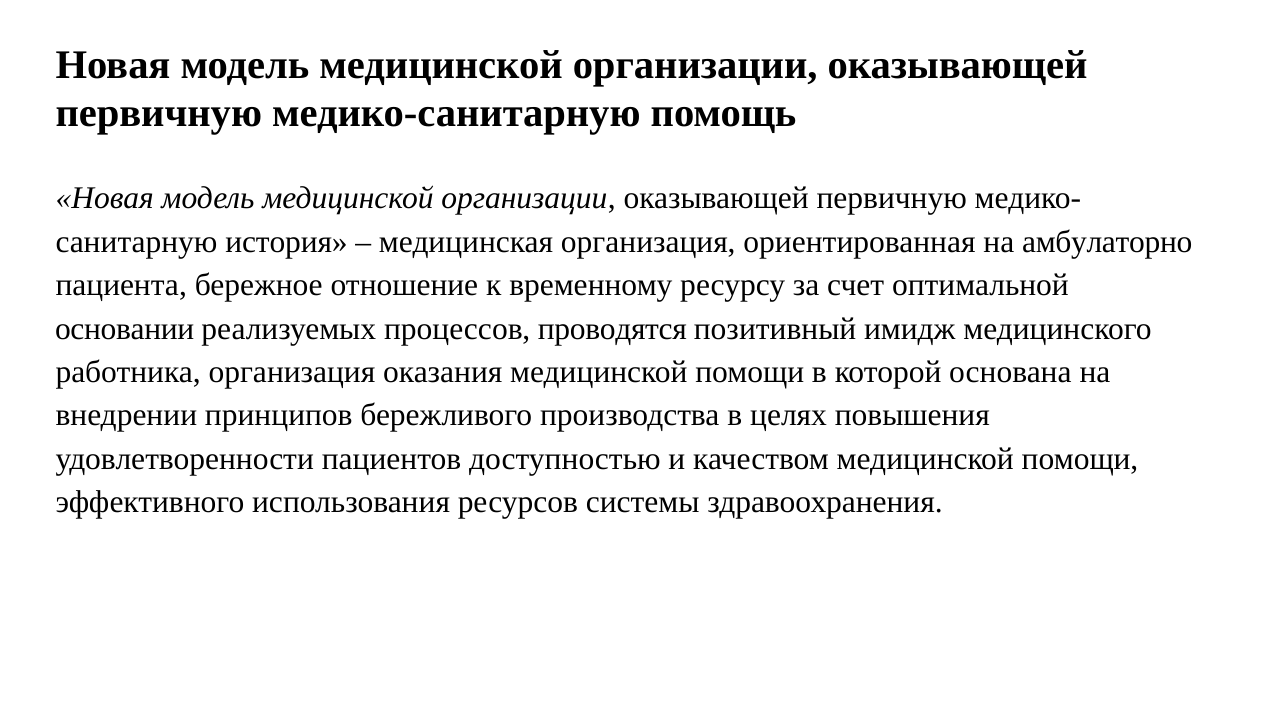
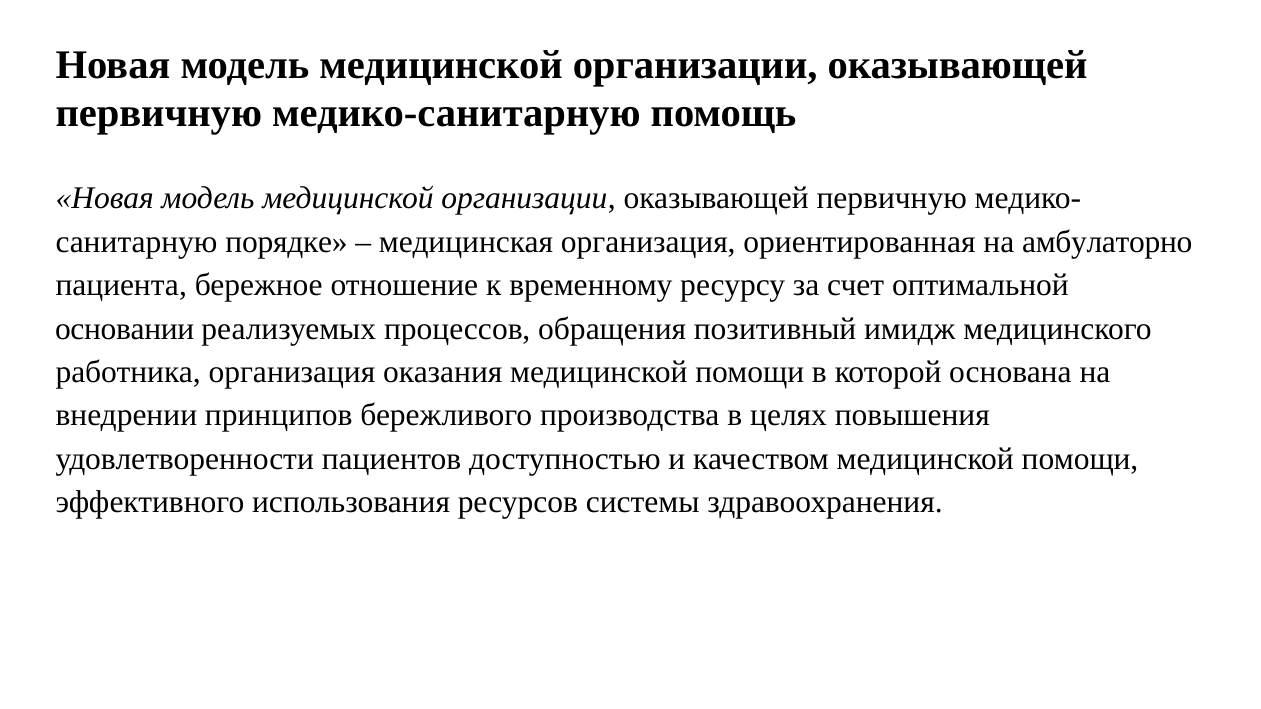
история: история -> порядке
проводятся: проводятся -> обращения
